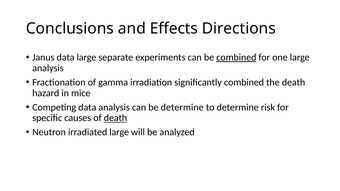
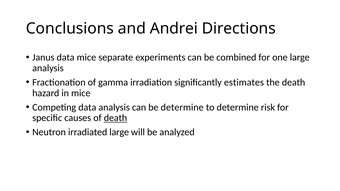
Effects: Effects -> Andrei
data large: large -> mice
combined at (236, 57) underline: present -> none
significantly combined: combined -> estimates
